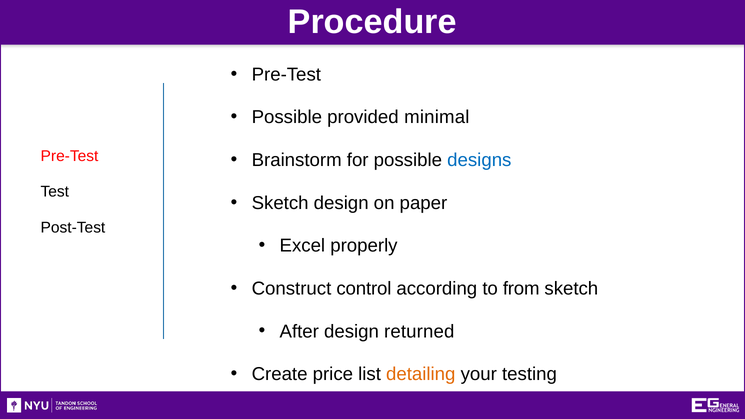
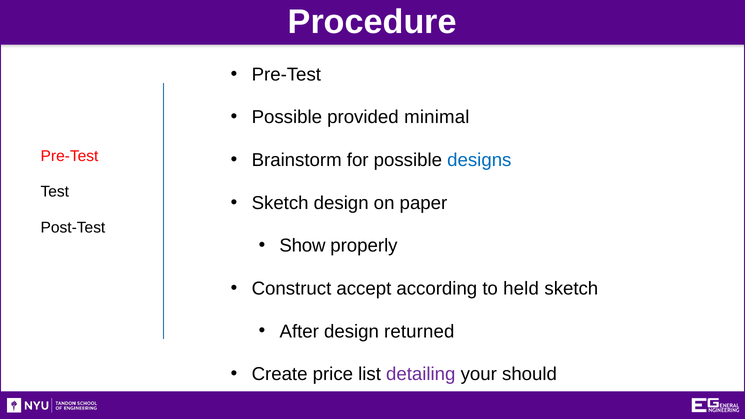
Excel: Excel -> Show
control: control -> accept
from: from -> held
detailing colour: orange -> purple
testing: testing -> should
